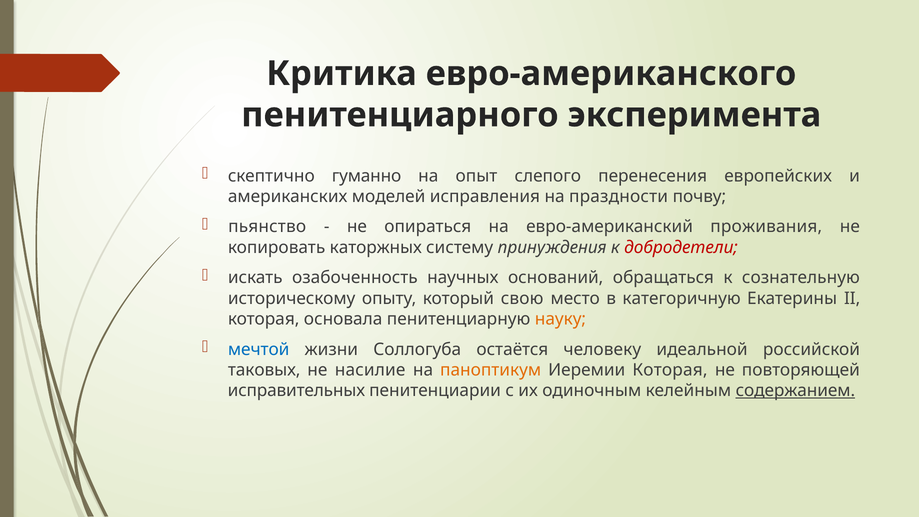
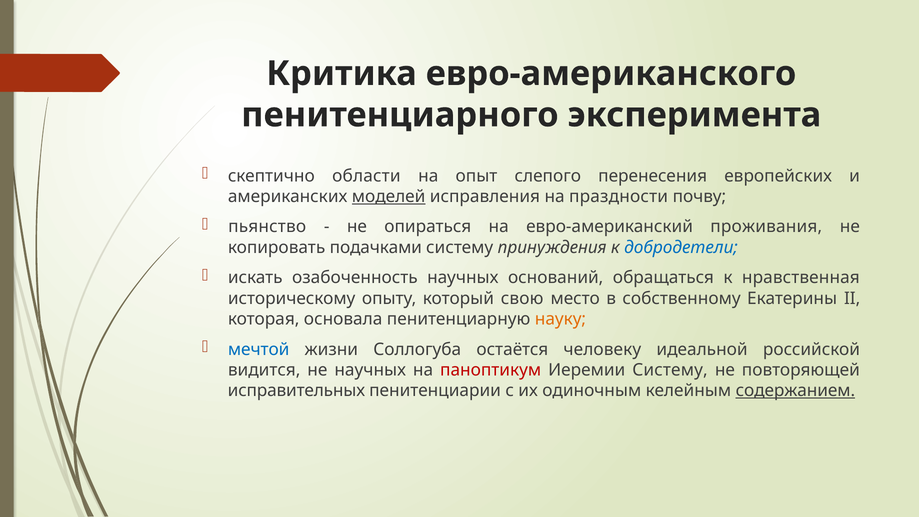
гуманно: гуманно -> области
моделей underline: none -> present
каторжных: каторжных -> подачками
добродетели colour: red -> blue
сознательную: сознательную -> нравственная
категоричную: категоричную -> собственному
таковых: таковых -> видится
не насилие: насилие -> научных
паноптикум colour: orange -> red
Иеремии Которая: Которая -> Систему
